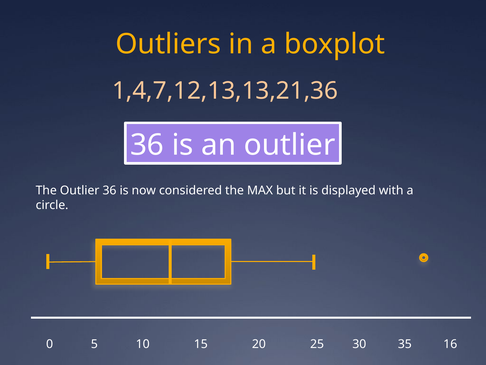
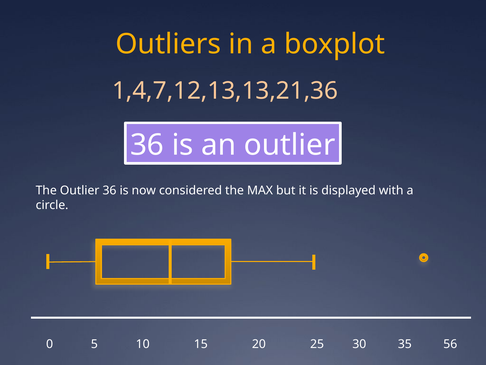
16: 16 -> 56
